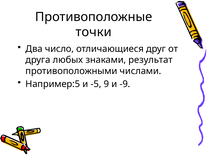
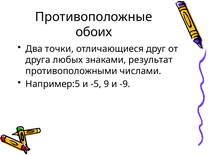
точки: точки -> обоих
число: число -> точки
